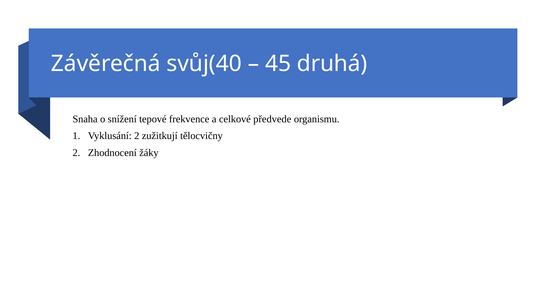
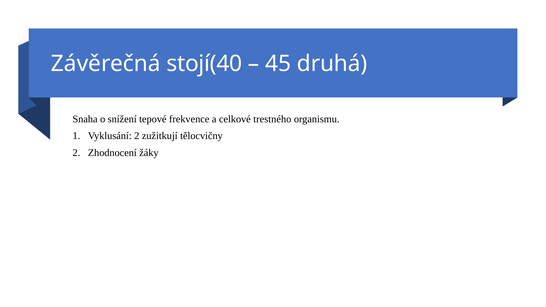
svůj(40: svůj(40 -> stojí(40
předvede: předvede -> trestného
